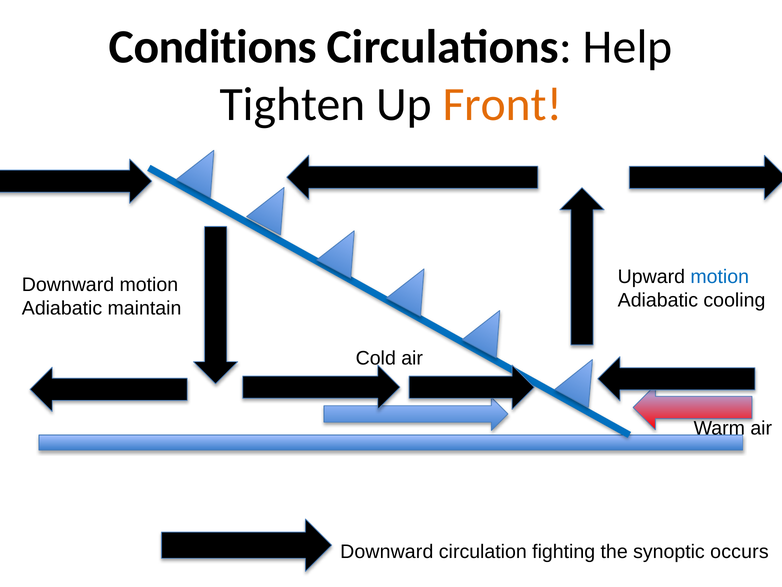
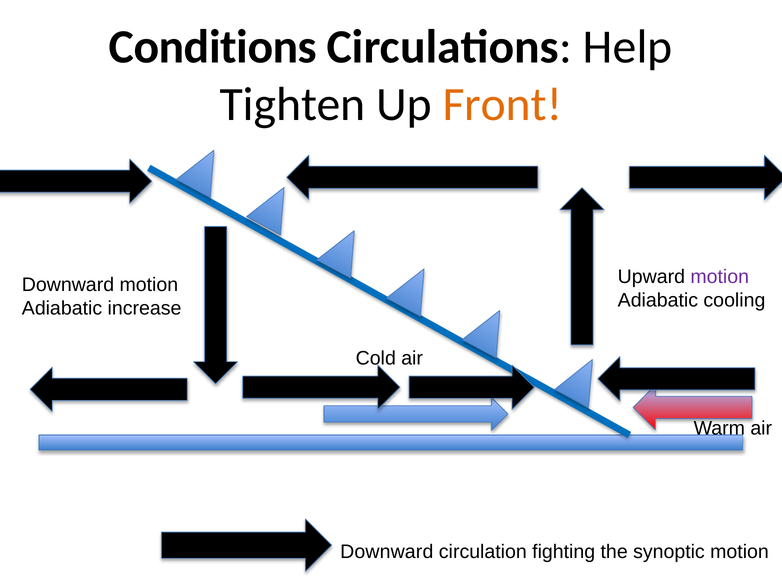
motion at (720, 277) colour: blue -> purple
maintain: maintain -> increase
synoptic occurs: occurs -> motion
